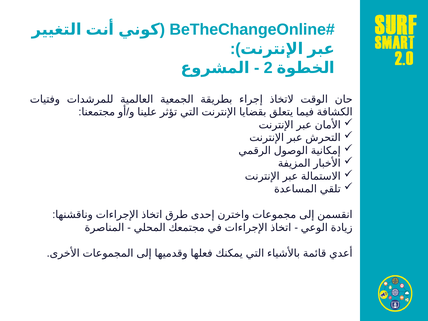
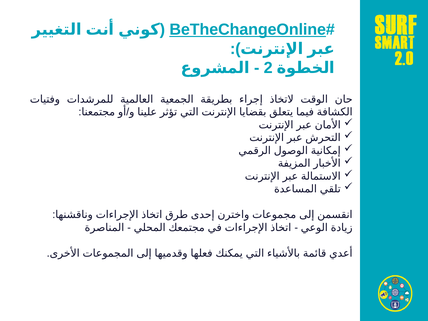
BeTheChangeOnline underline: none -> present
